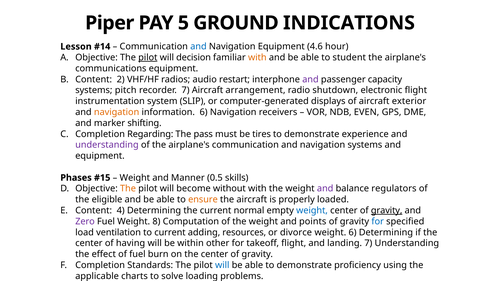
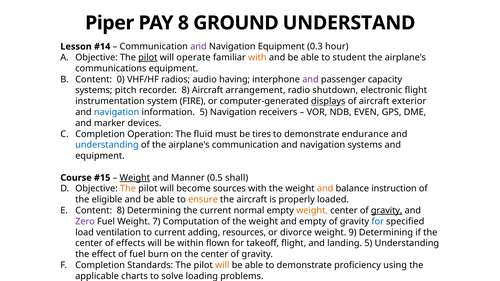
PAY 5: 5 -> 8
INDICATIONS: INDICATIONS -> UNDERSTAND
and at (198, 47) colour: blue -> purple
4.6: 4.6 -> 0.3
decision: decision -> operate
2: 2 -> 0
restart: restart -> having
recorder 7: 7 -> 8
SLIP: SLIP -> FIRE
displays underline: none -> present
navigation at (117, 112) colour: orange -> blue
information 6: 6 -> 5
shifting: shifting -> devices
Regarding: Regarding -> Operation
pass: pass -> fluid
experience: experience -> endurance
understanding at (107, 145) colour: purple -> blue
Phases: Phases -> Course
Weight at (135, 178) underline: none -> present
skills: skills -> shall
without: without -> sources
and at (325, 189) colour: purple -> orange
regulators: regulators -> instruction
Content 4: 4 -> 8
weight at (312, 211) colour: blue -> orange
8: 8 -> 7
and points: points -> empty
weight 6: 6 -> 9
having: having -> effects
other: other -> flown
landing 7: 7 -> 5
will at (222, 265) colour: blue -> orange
